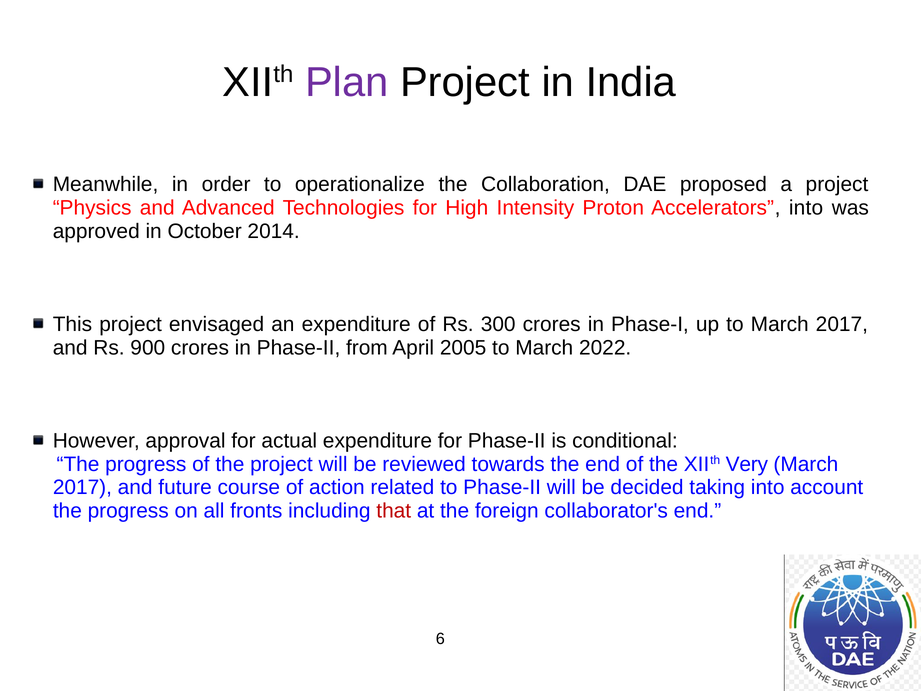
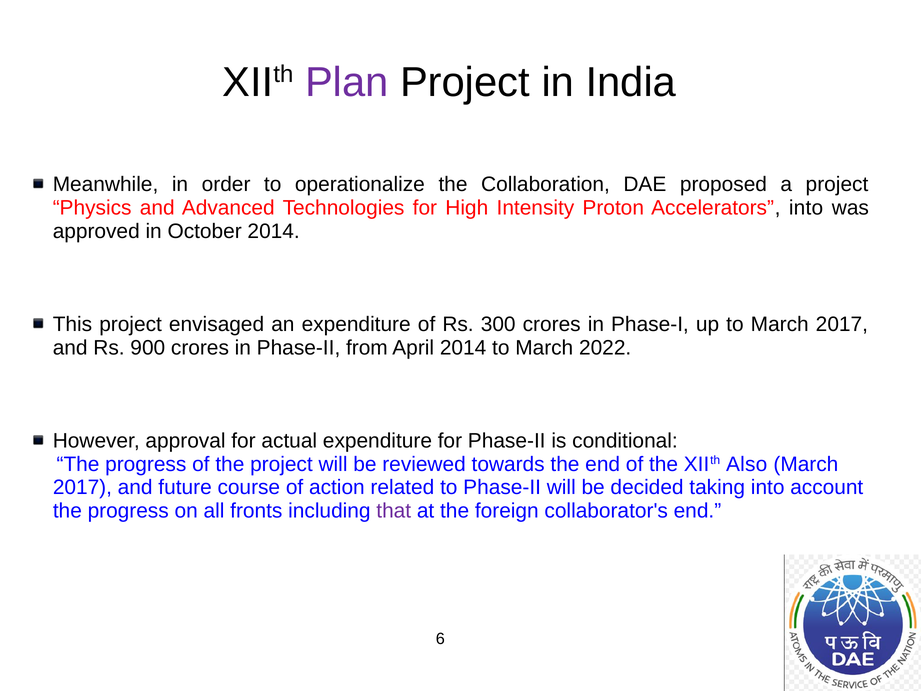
April 2005: 2005 -> 2014
Very: Very -> Also
that colour: red -> purple
